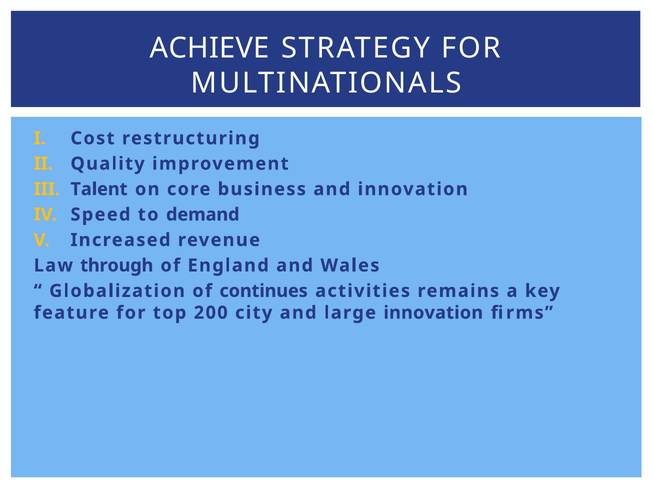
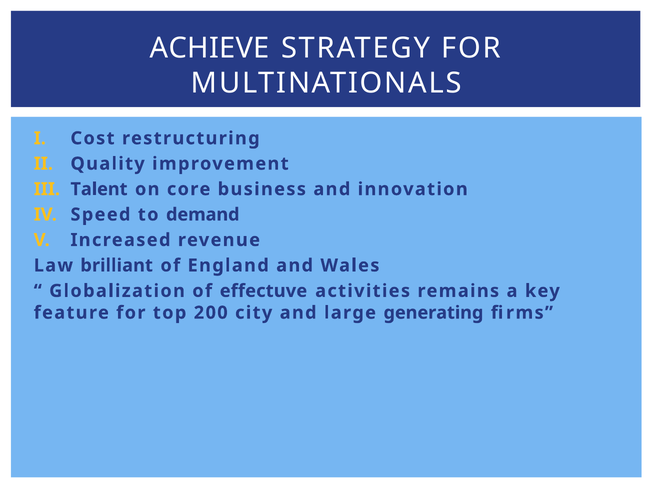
through: through -> brilliant
continues: continues -> effectuve
large innovation: innovation -> generating
